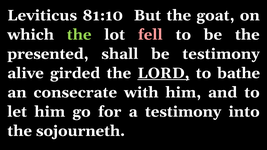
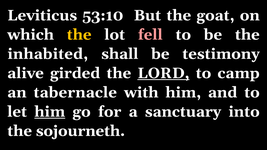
81:10: 81:10 -> 53:10
the at (79, 35) colour: light green -> yellow
presented: presented -> inhabited
bathe: bathe -> camp
consecrate: consecrate -> tabernacle
him at (50, 112) underline: none -> present
a testimony: testimony -> sanctuary
